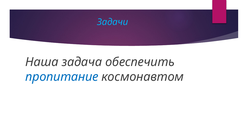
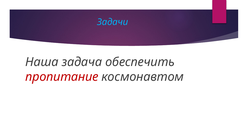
пропитание colour: blue -> red
